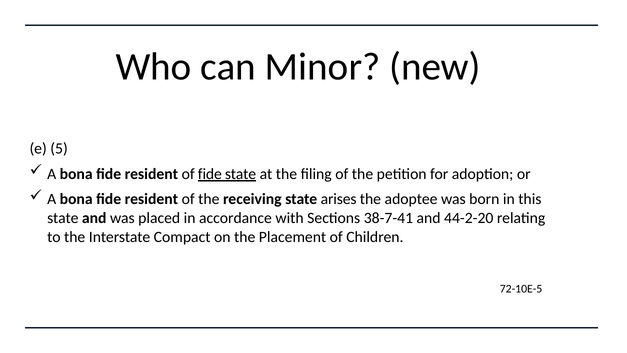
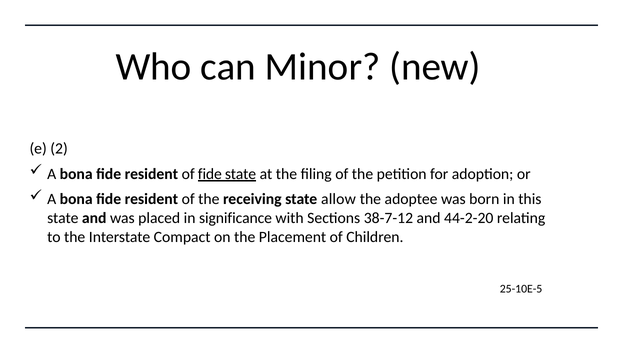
5: 5 -> 2
arises: arises -> allow
accordance: accordance -> significance
38-7-41: 38-7-41 -> 38-7-12
72-10E-5: 72-10E-5 -> 25-10E-5
